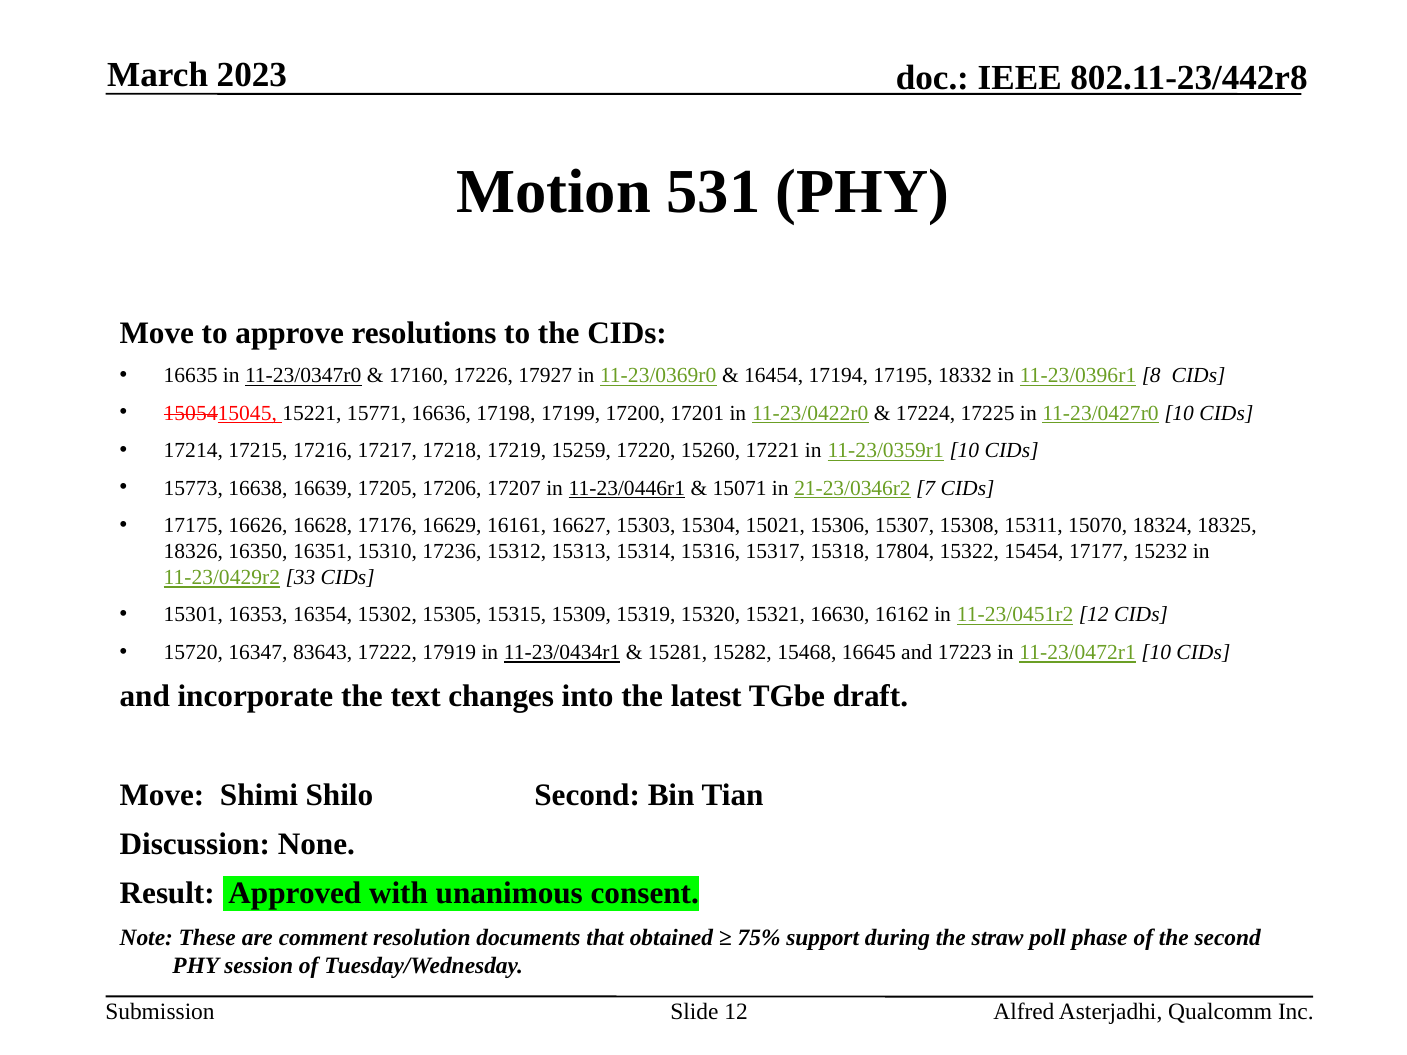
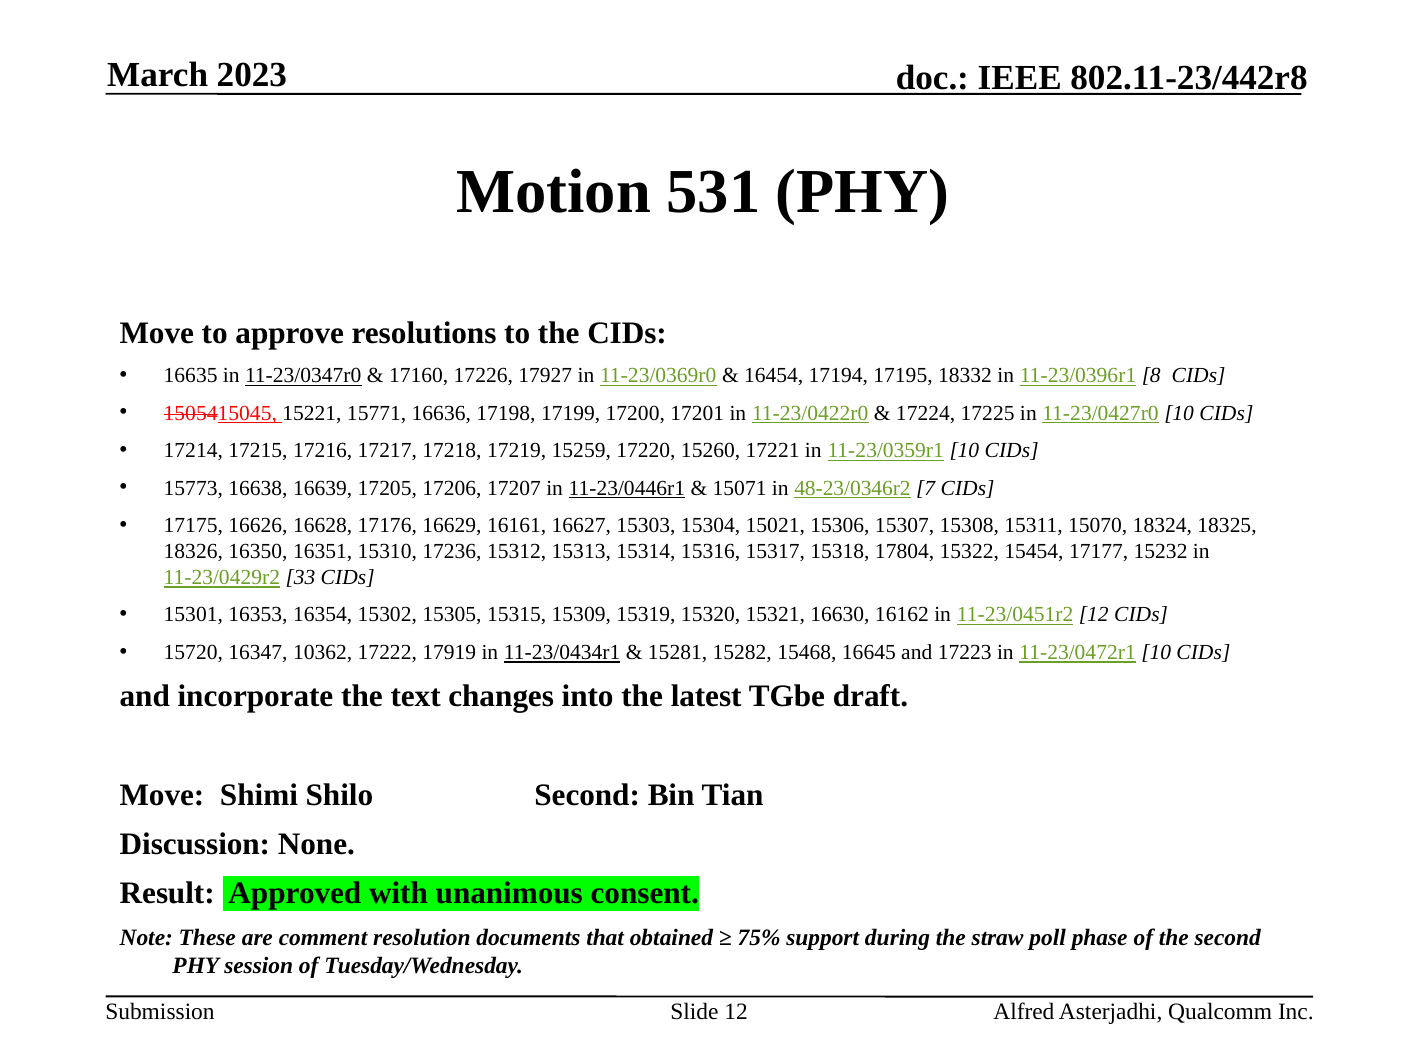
21-23/0346r2: 21-23/0346r2 -> 48-23/0346r2
83643: 83643 -> 10362
